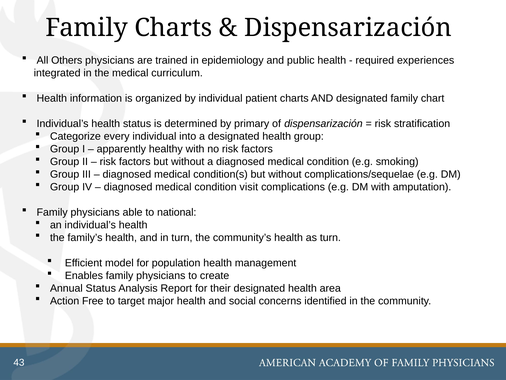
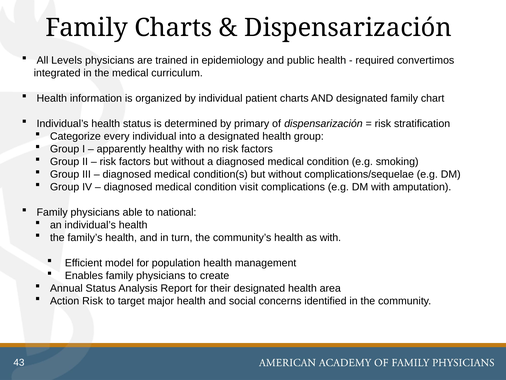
Others: Others -> Levels
experiences: experiences -> convertimos
as turn: turn -> with
Action Free: Free -> Risk
